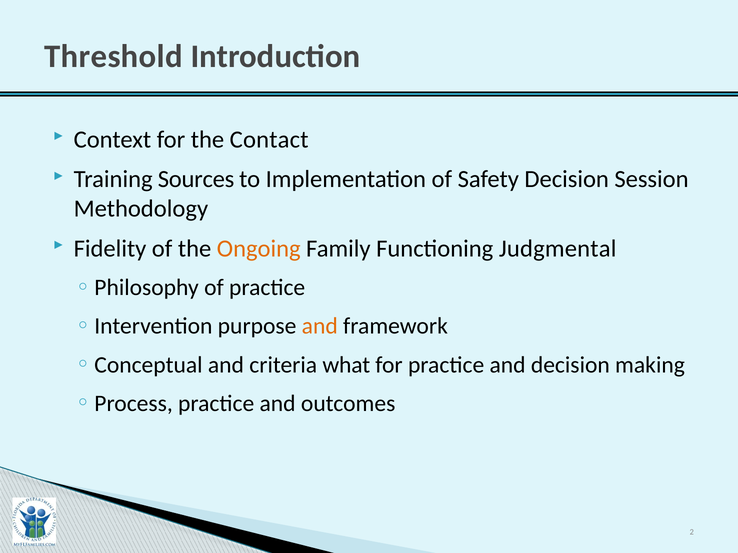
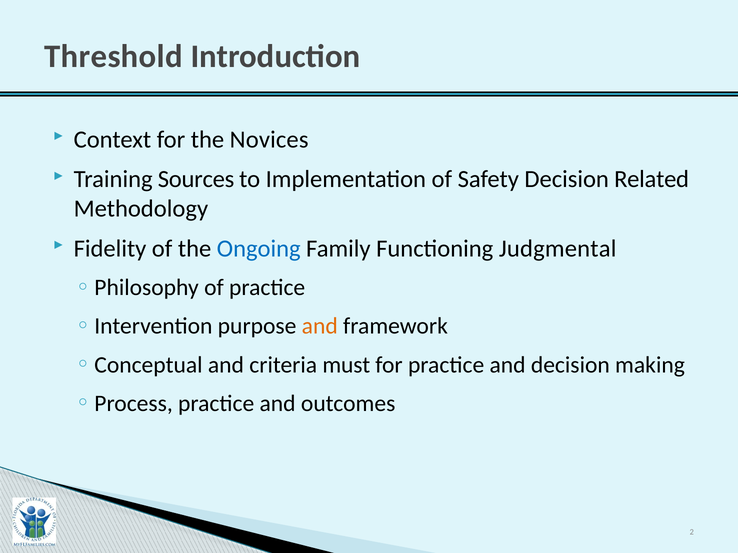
Contact: Contact -> Novices
Session: Session -> Related
Ongoing colour: orange -> blue
what: what -> must
